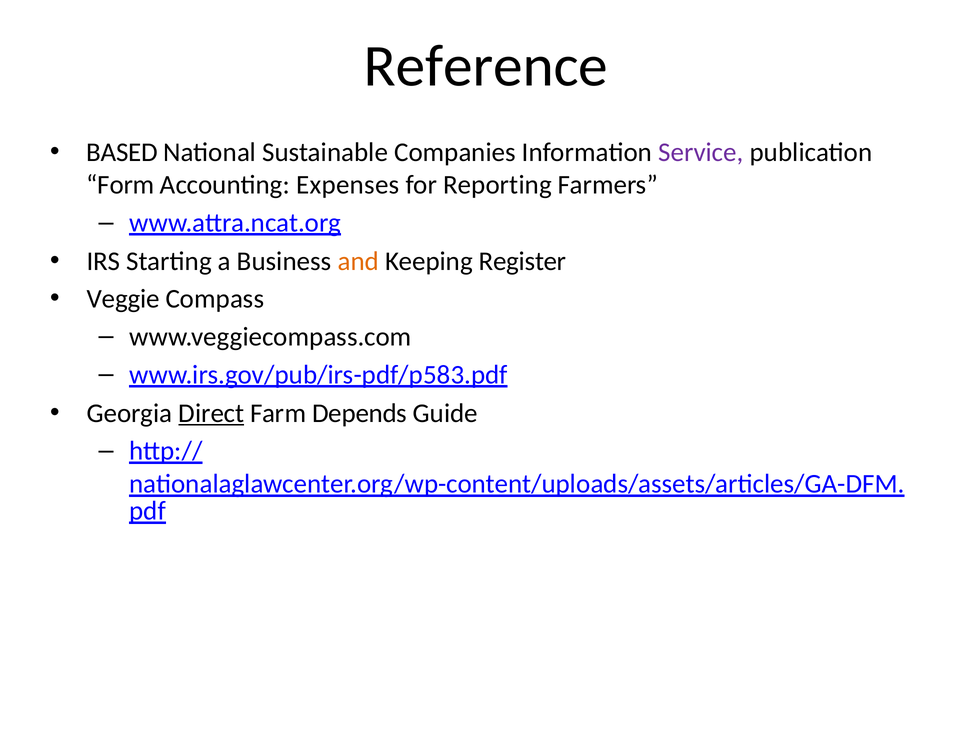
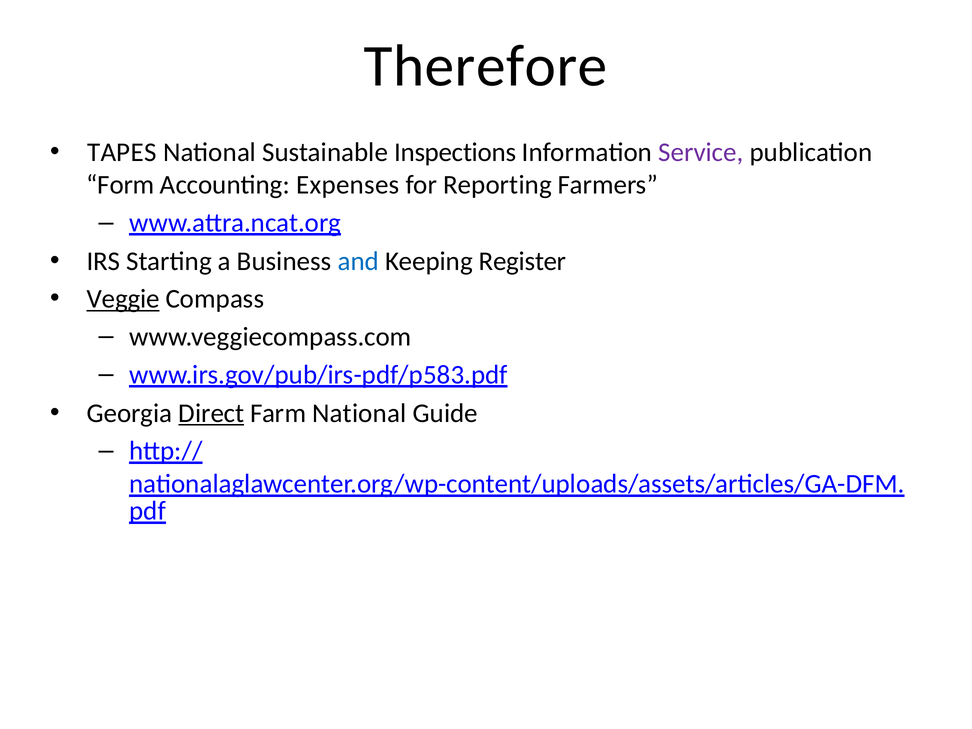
Reference: Reference -> Therefore
BASED: BASED -> TAPES
Companies: Companies -> Inspections
and colour: orange -> blue
Veggie underline: none -> present
Farm Depends: Depends -> National
